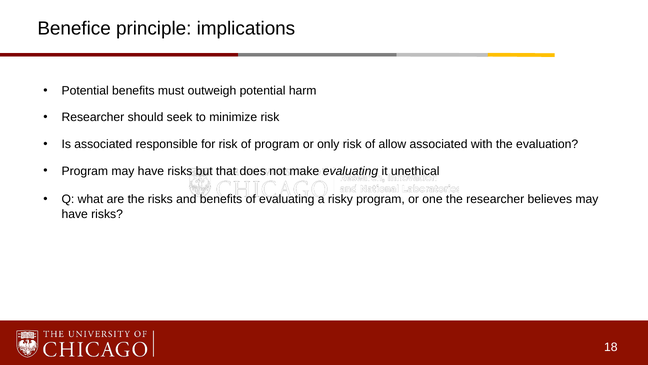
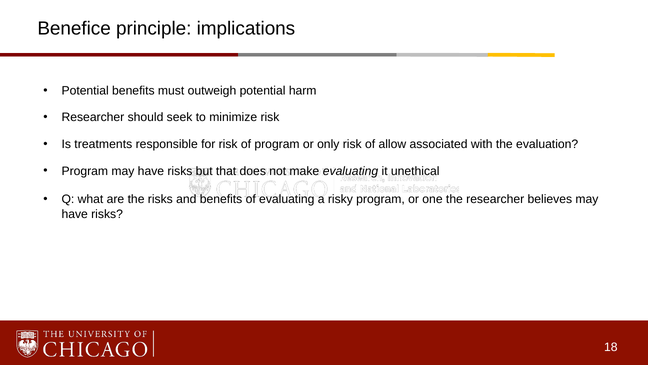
Is associated: associated -> treatments
